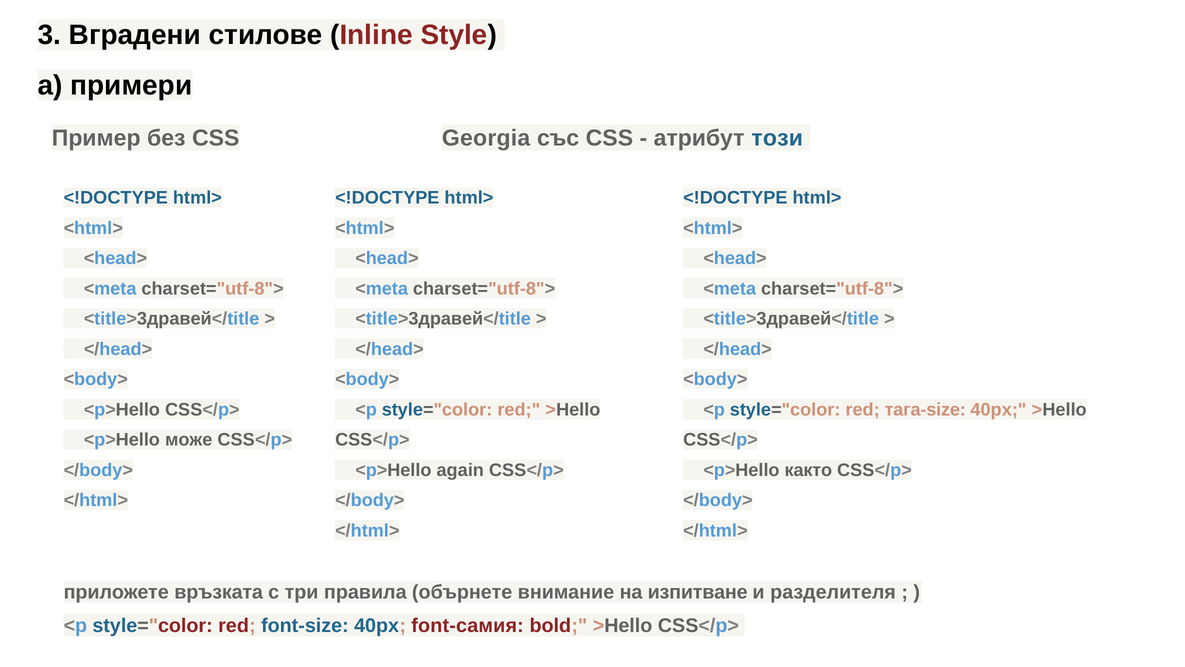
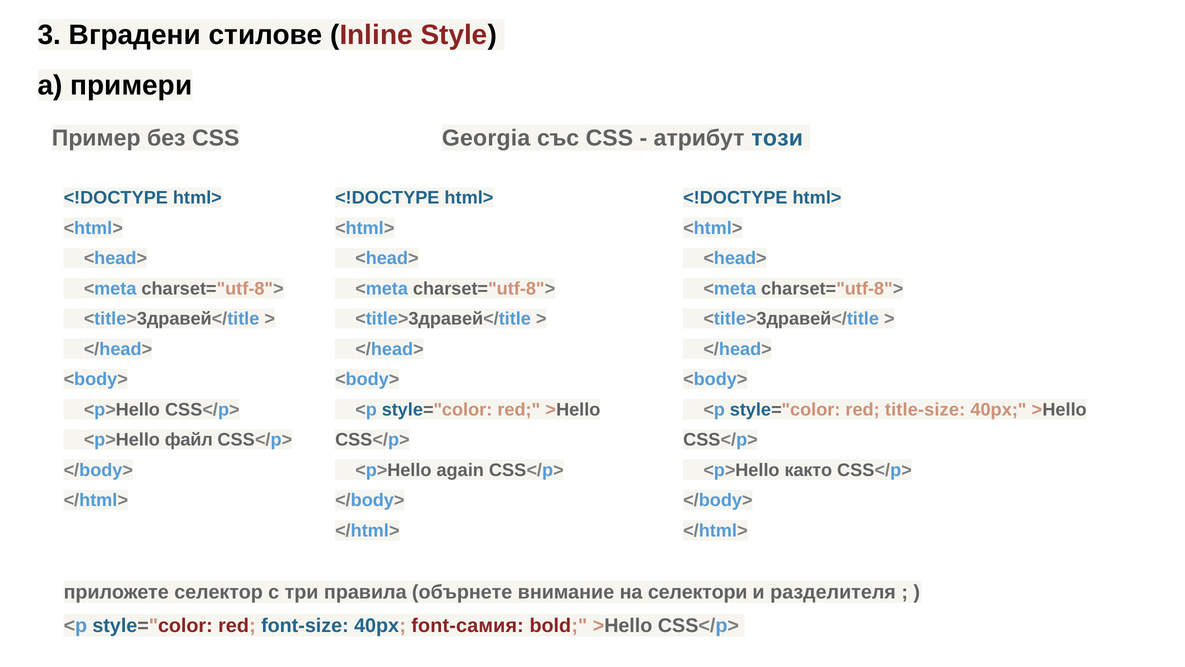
тага-size: тага-size -> title-size
може: може -> файл
връзката: връзката -> селектор
изпитване: изпитване -> селектори
